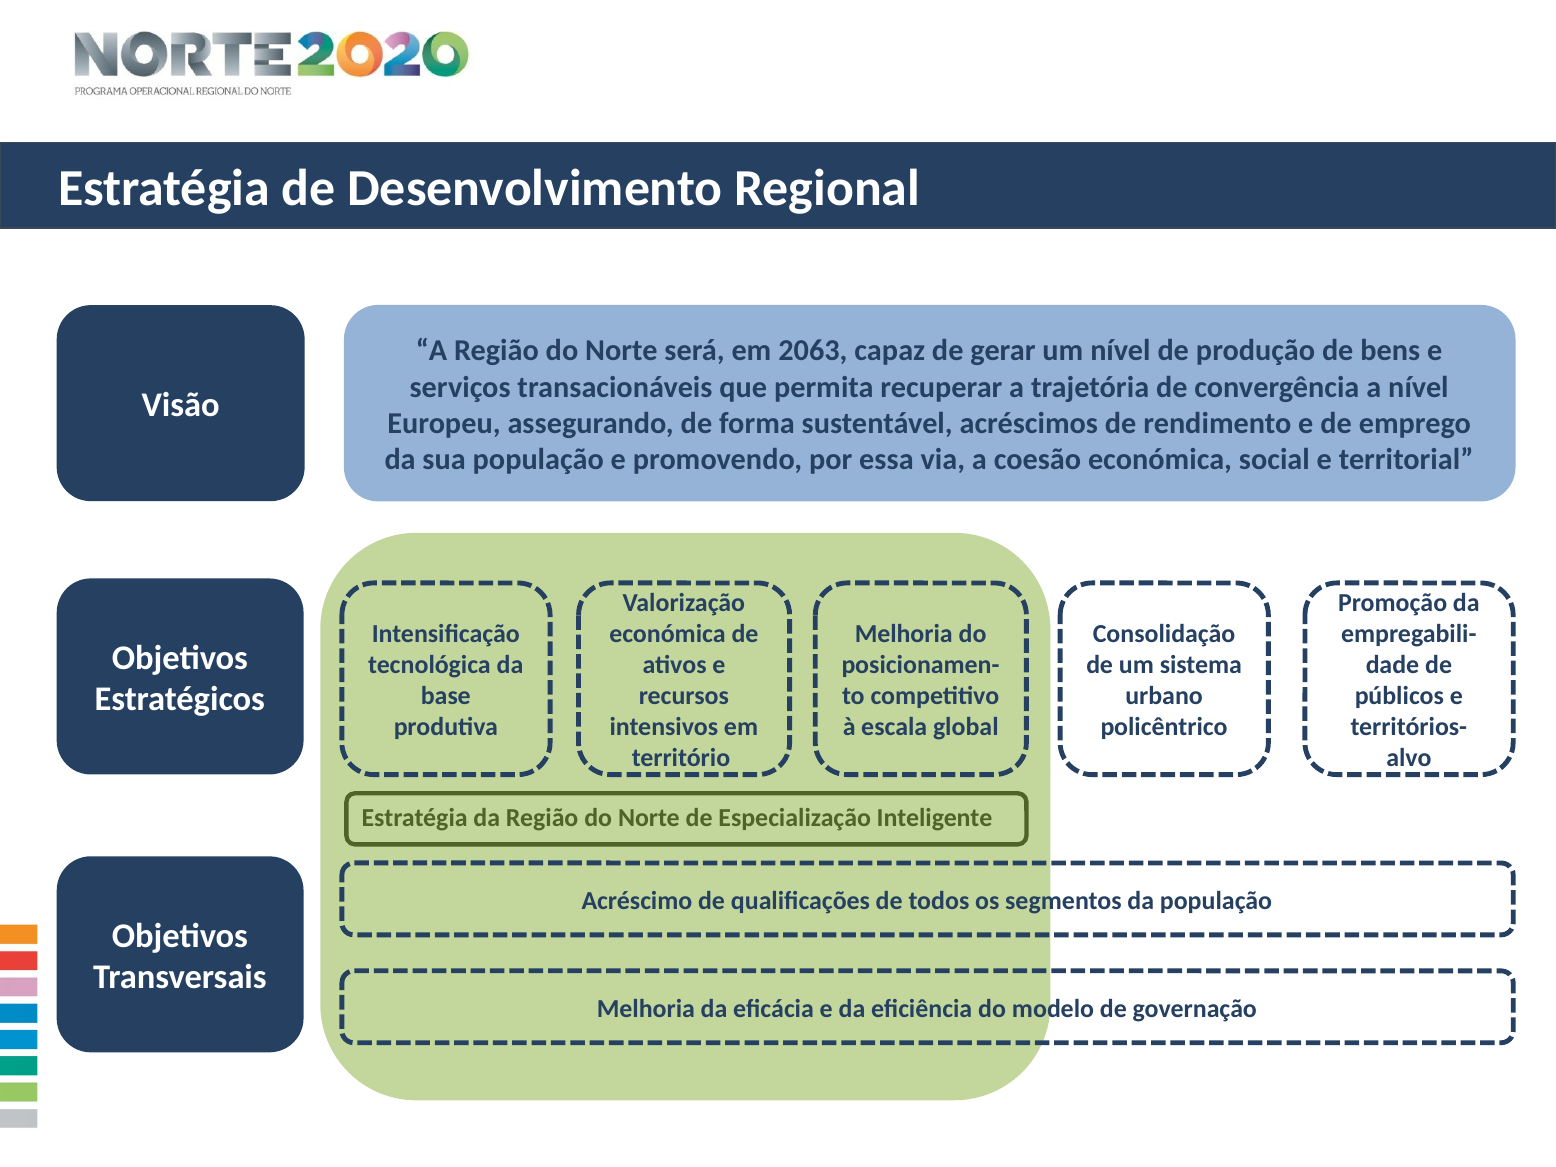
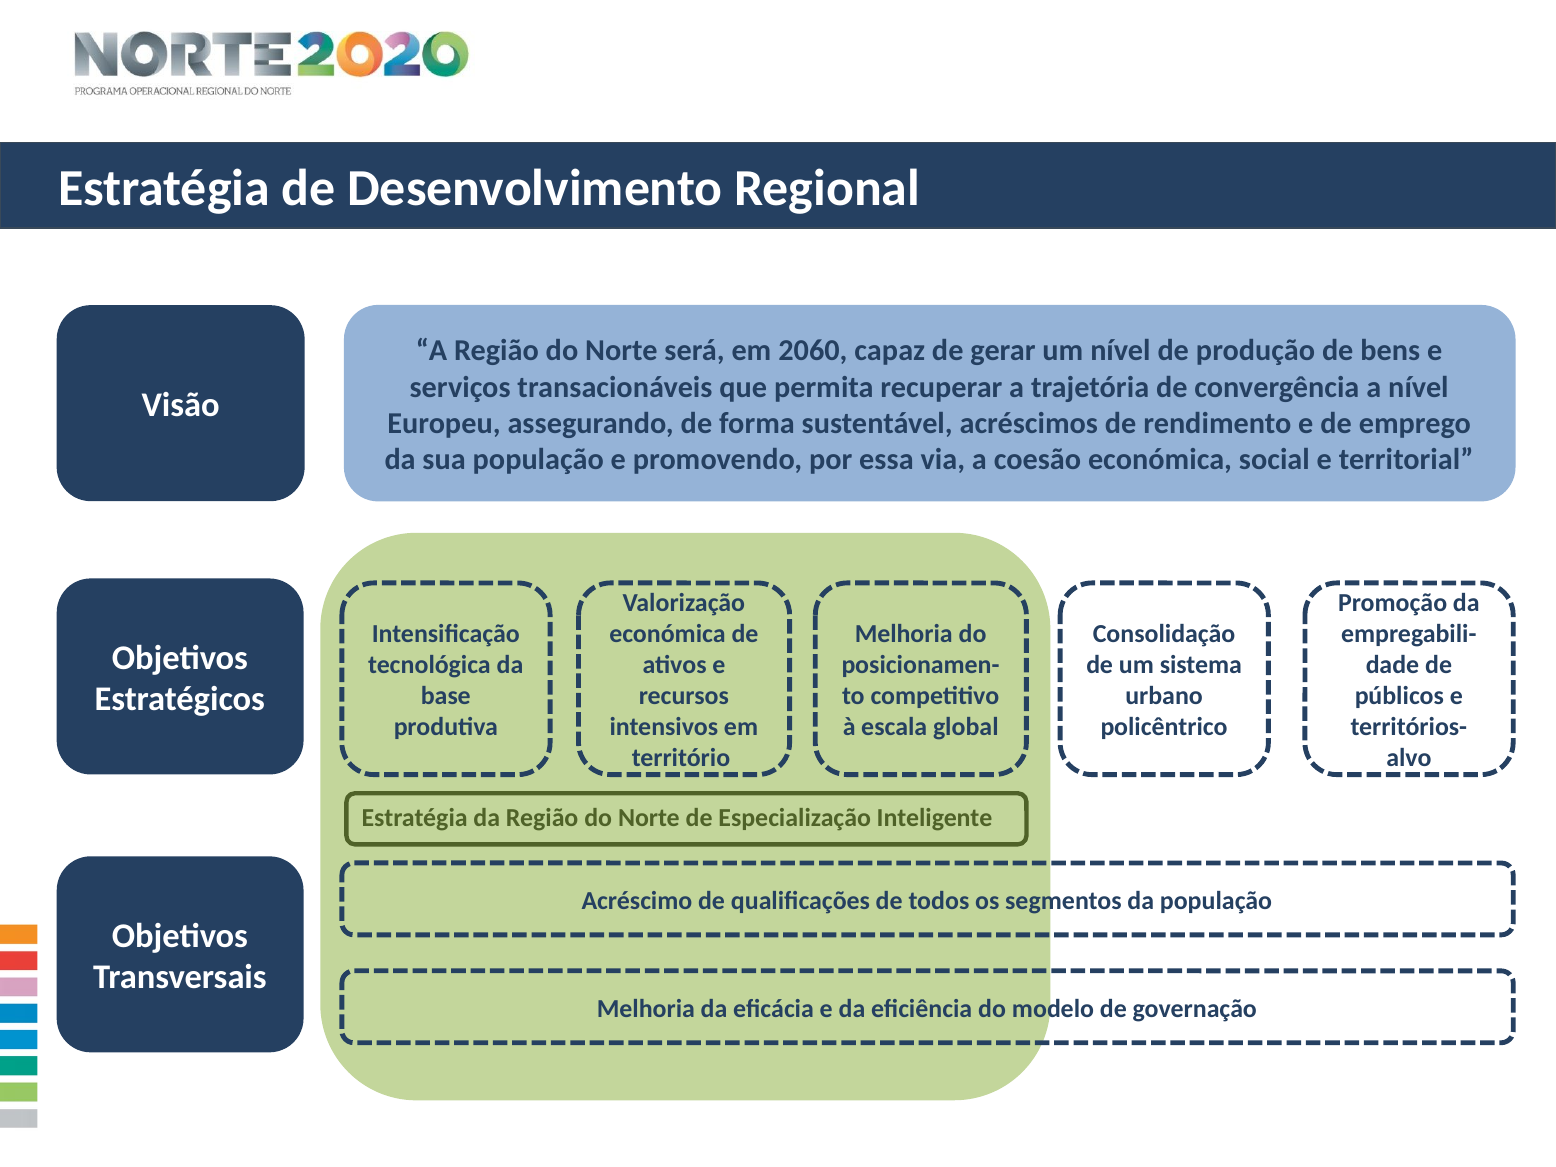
2063: 2063 -> 2060
